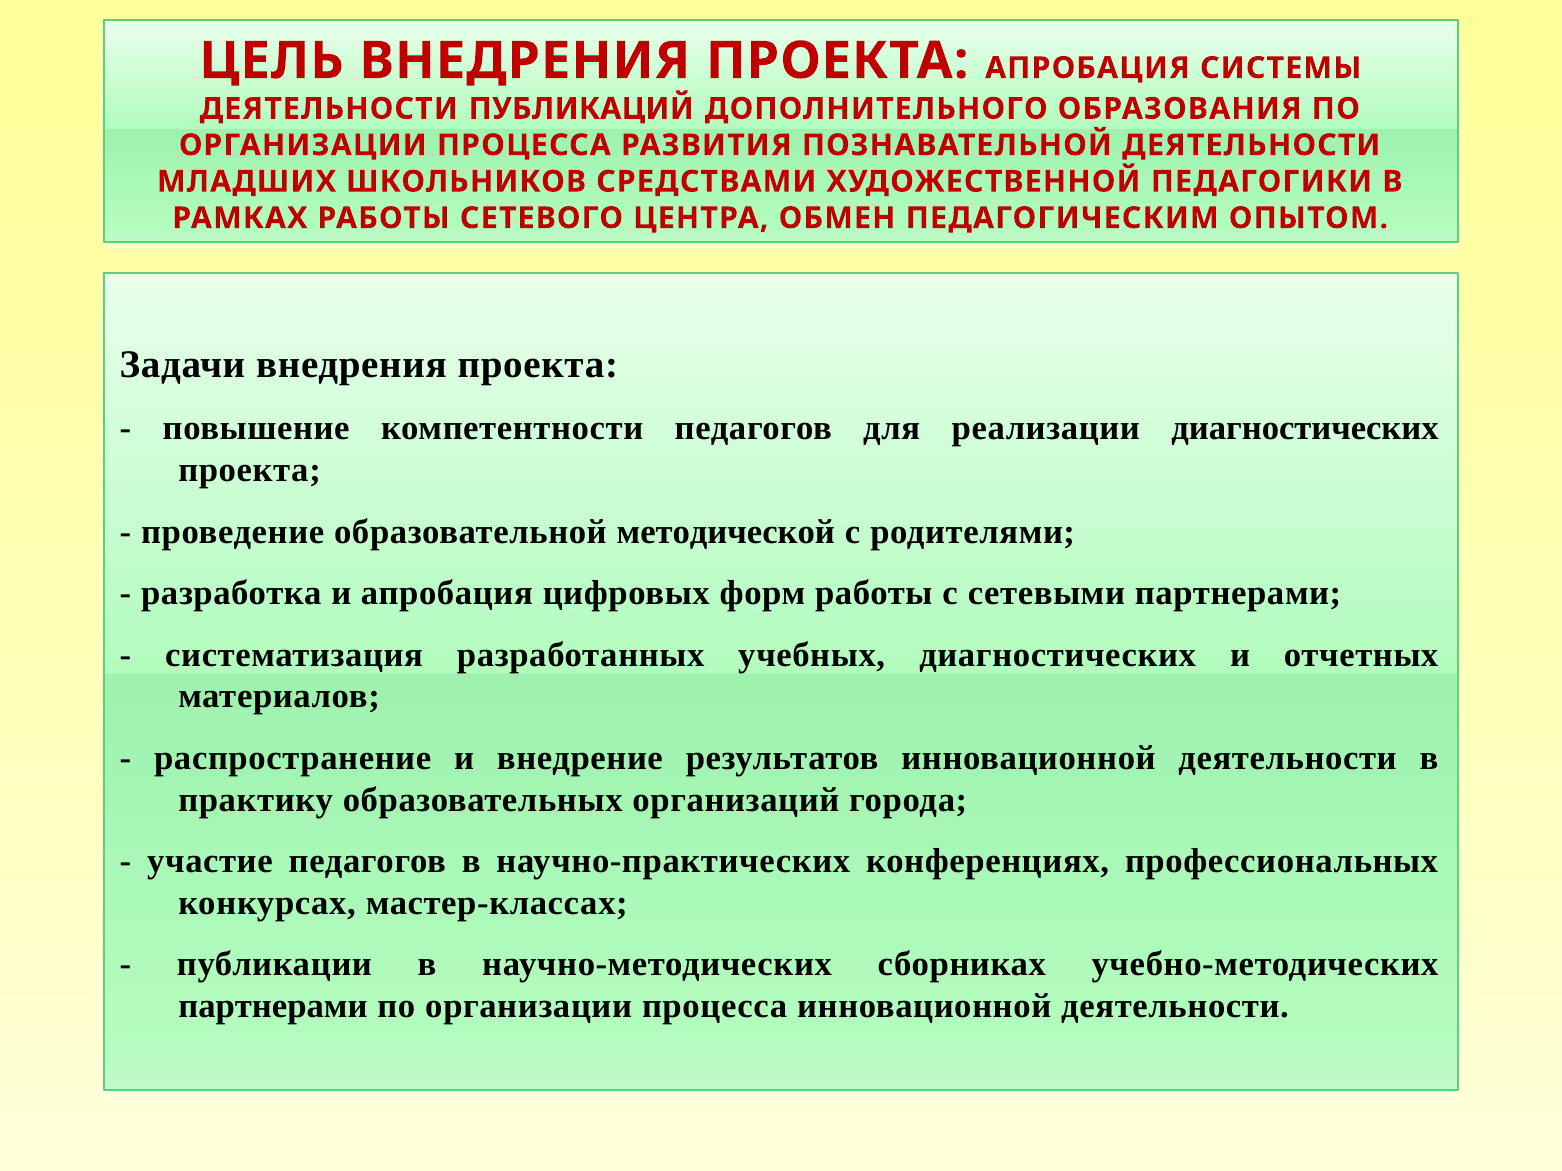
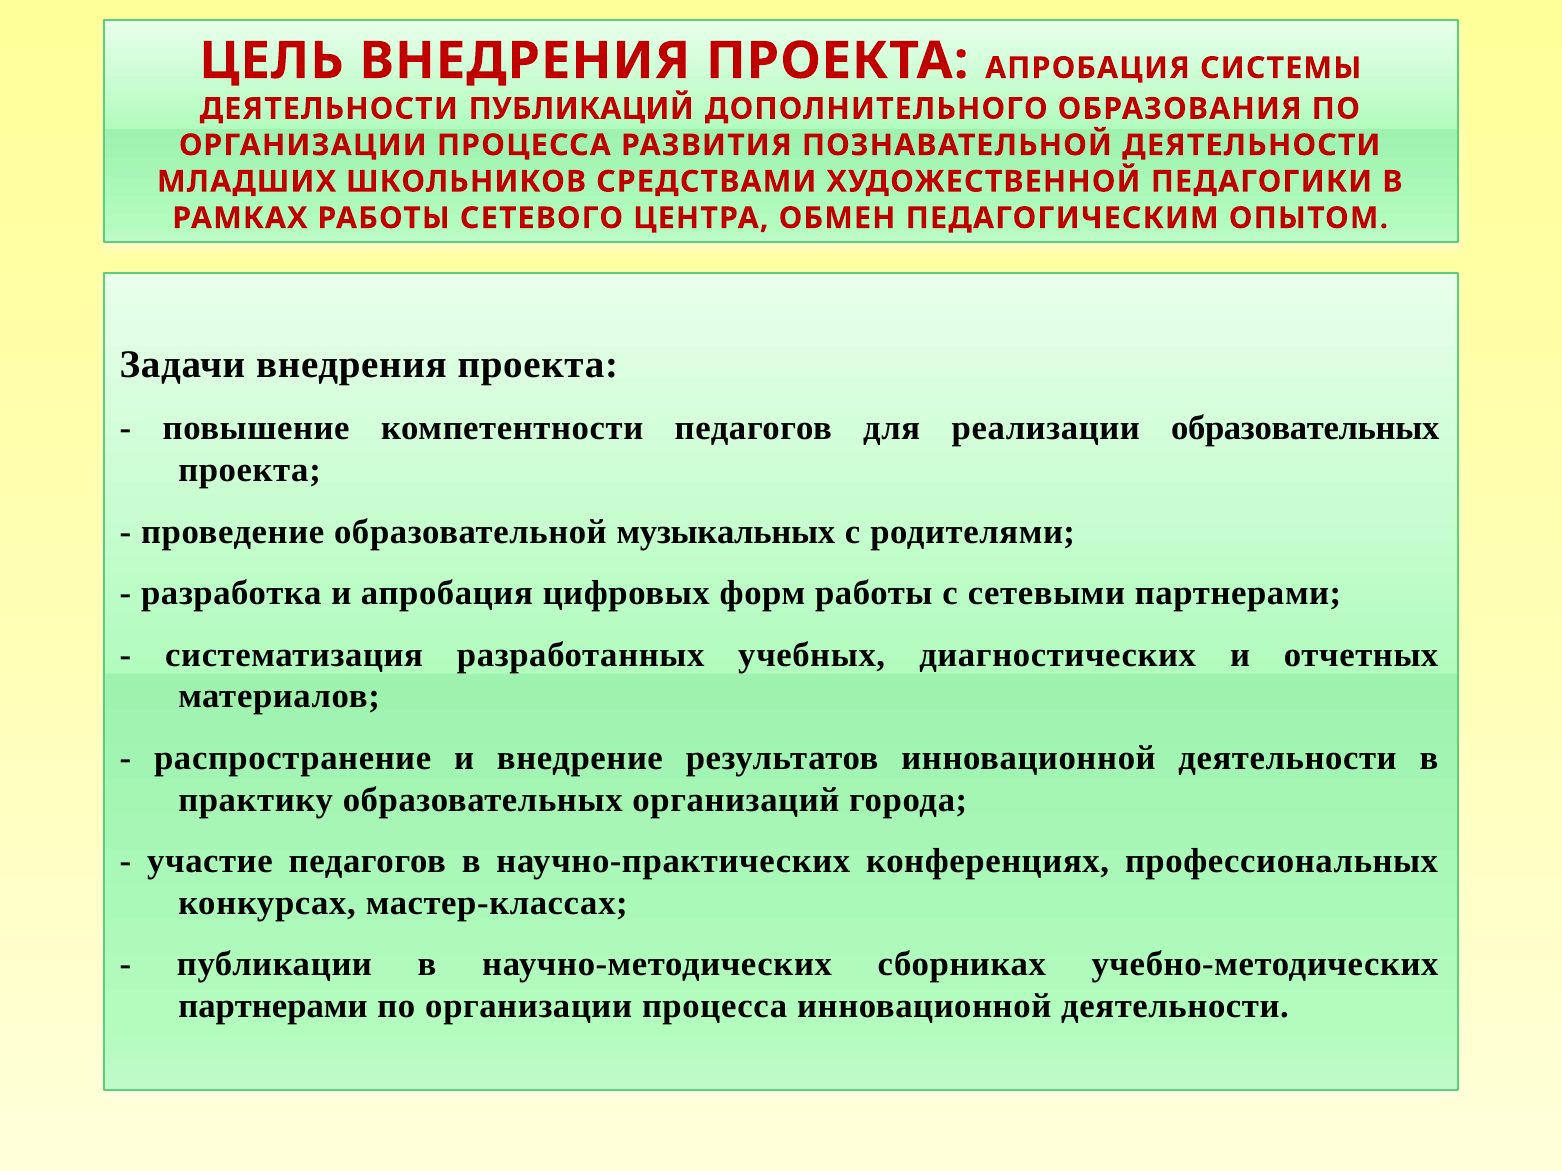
реализации диагностических: диагностических -> образовательных
методической: методической -> музыкальных
